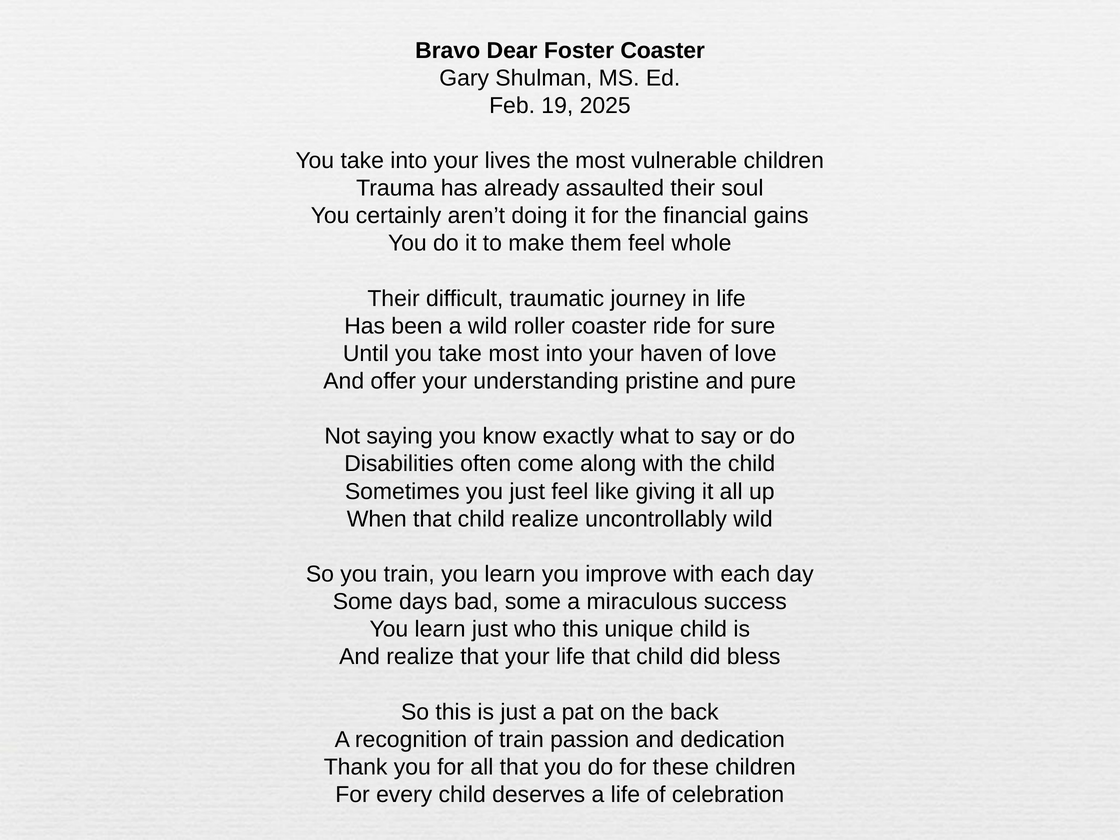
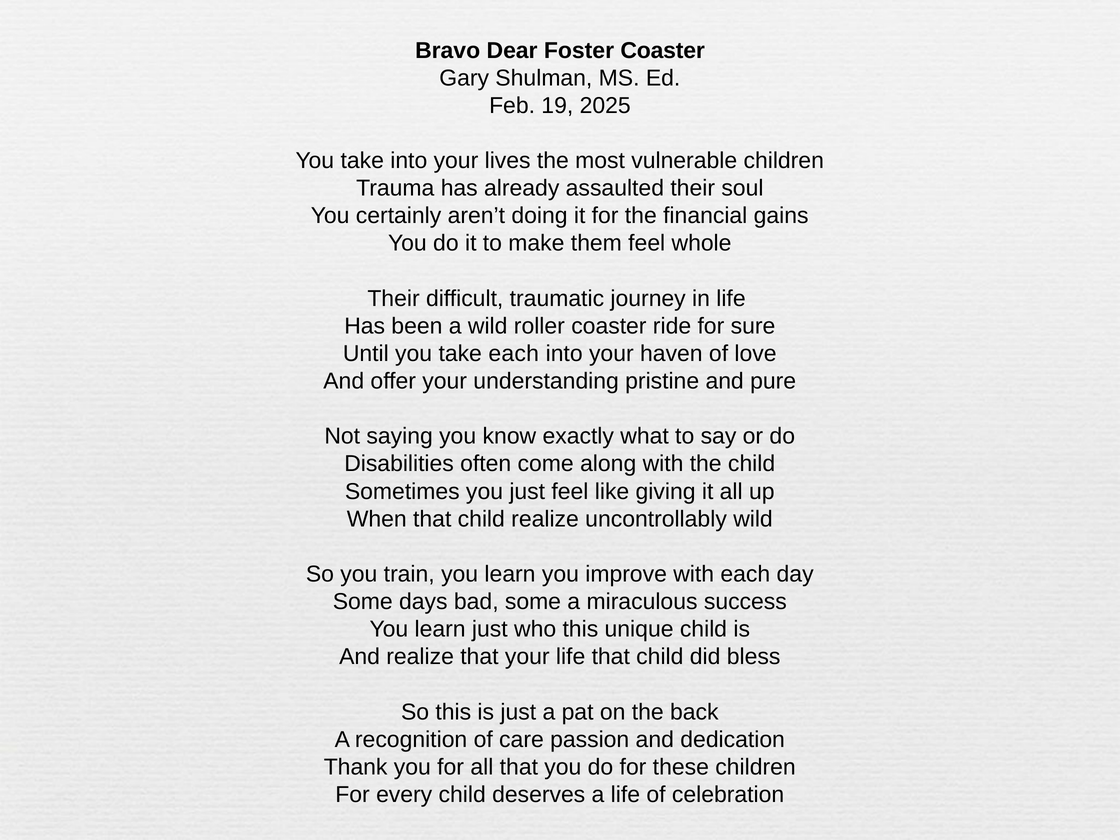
take most: most -> each
of train: train -> care
